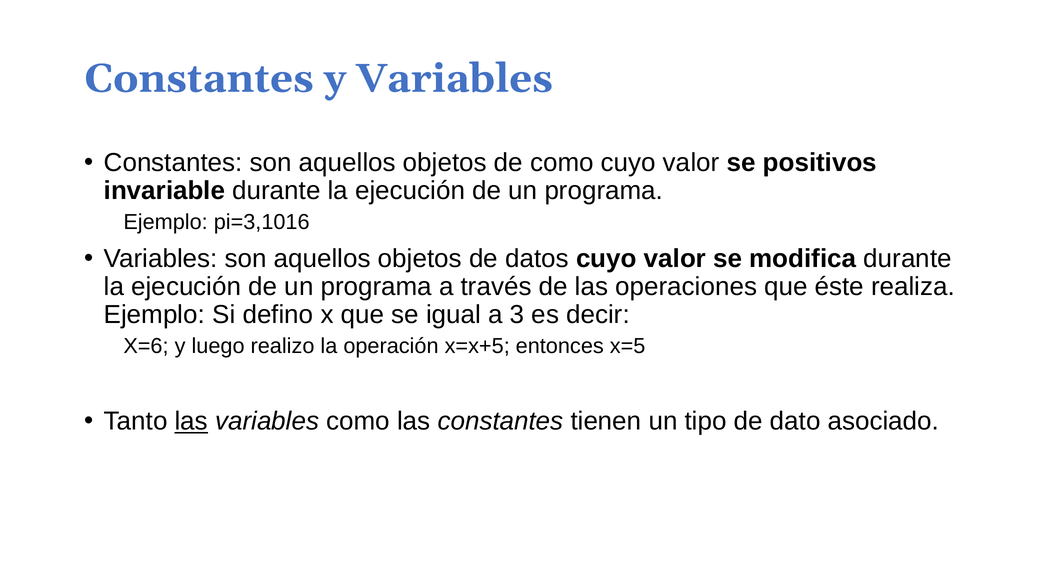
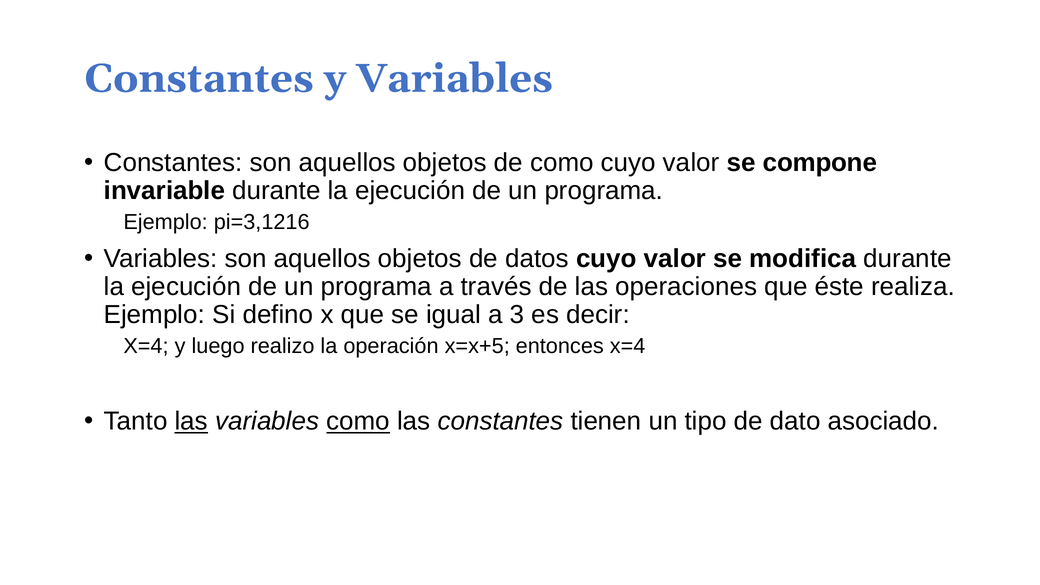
positivos: positivos -> compone
pi=3,1016: pi=3,1016 -> pi=3,1216
X=6 at (146, 346): X=6 -> X=4
entonces x=5: x=5 -> x=4
como at (358, 421) underline: none -> present
